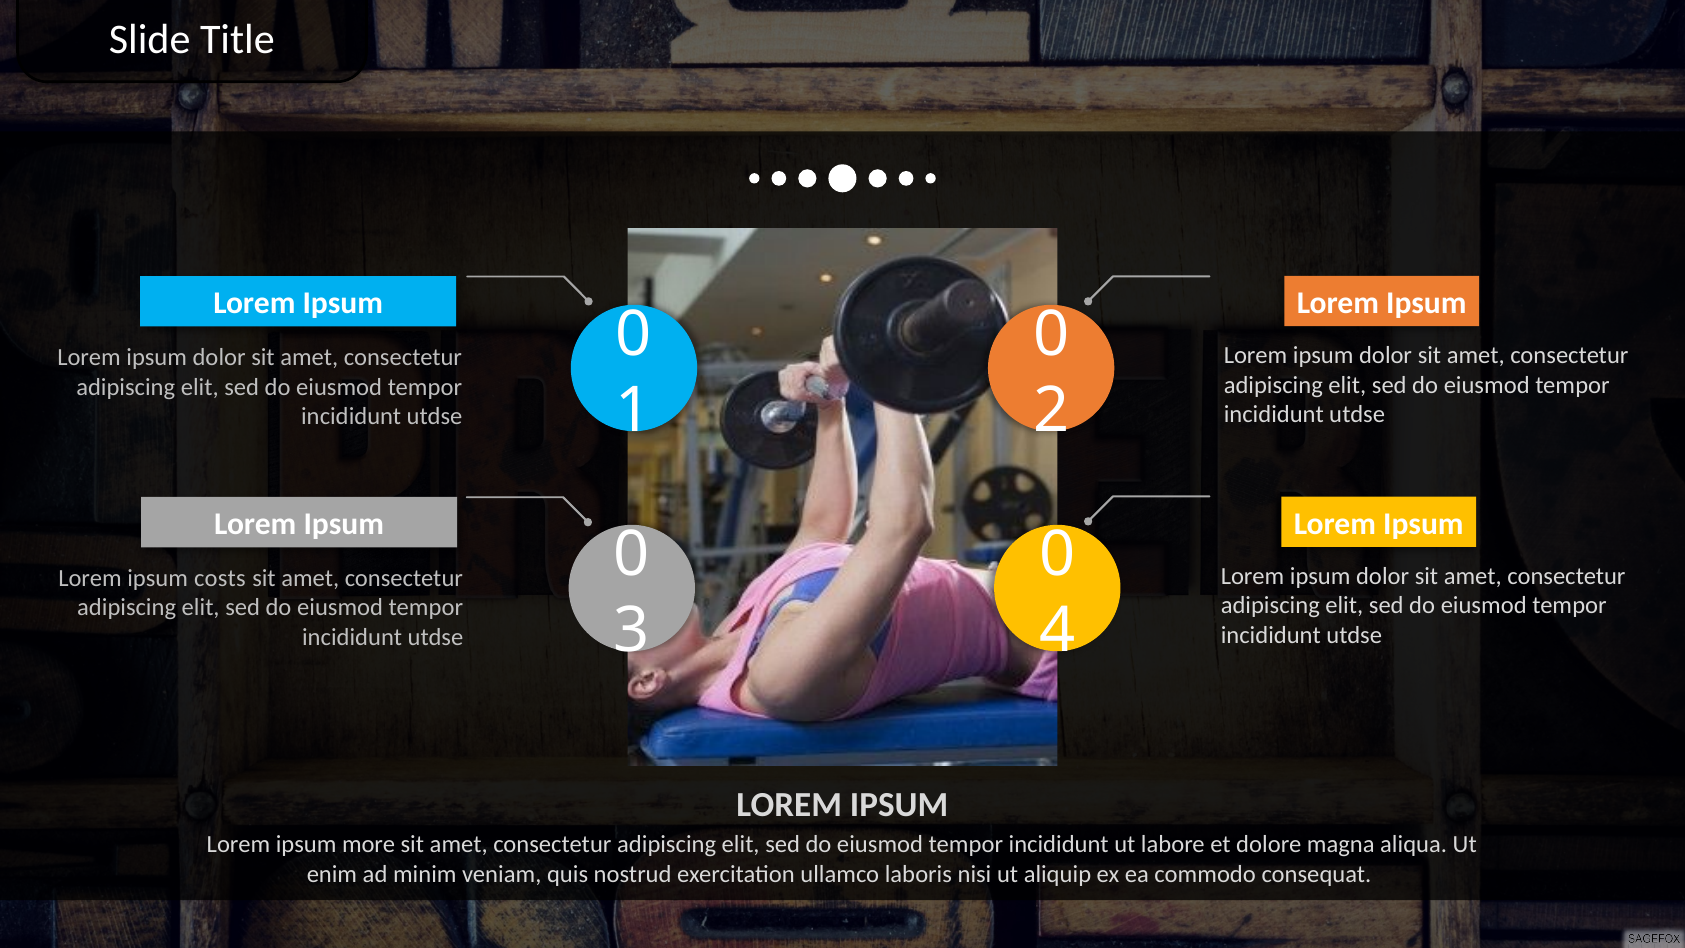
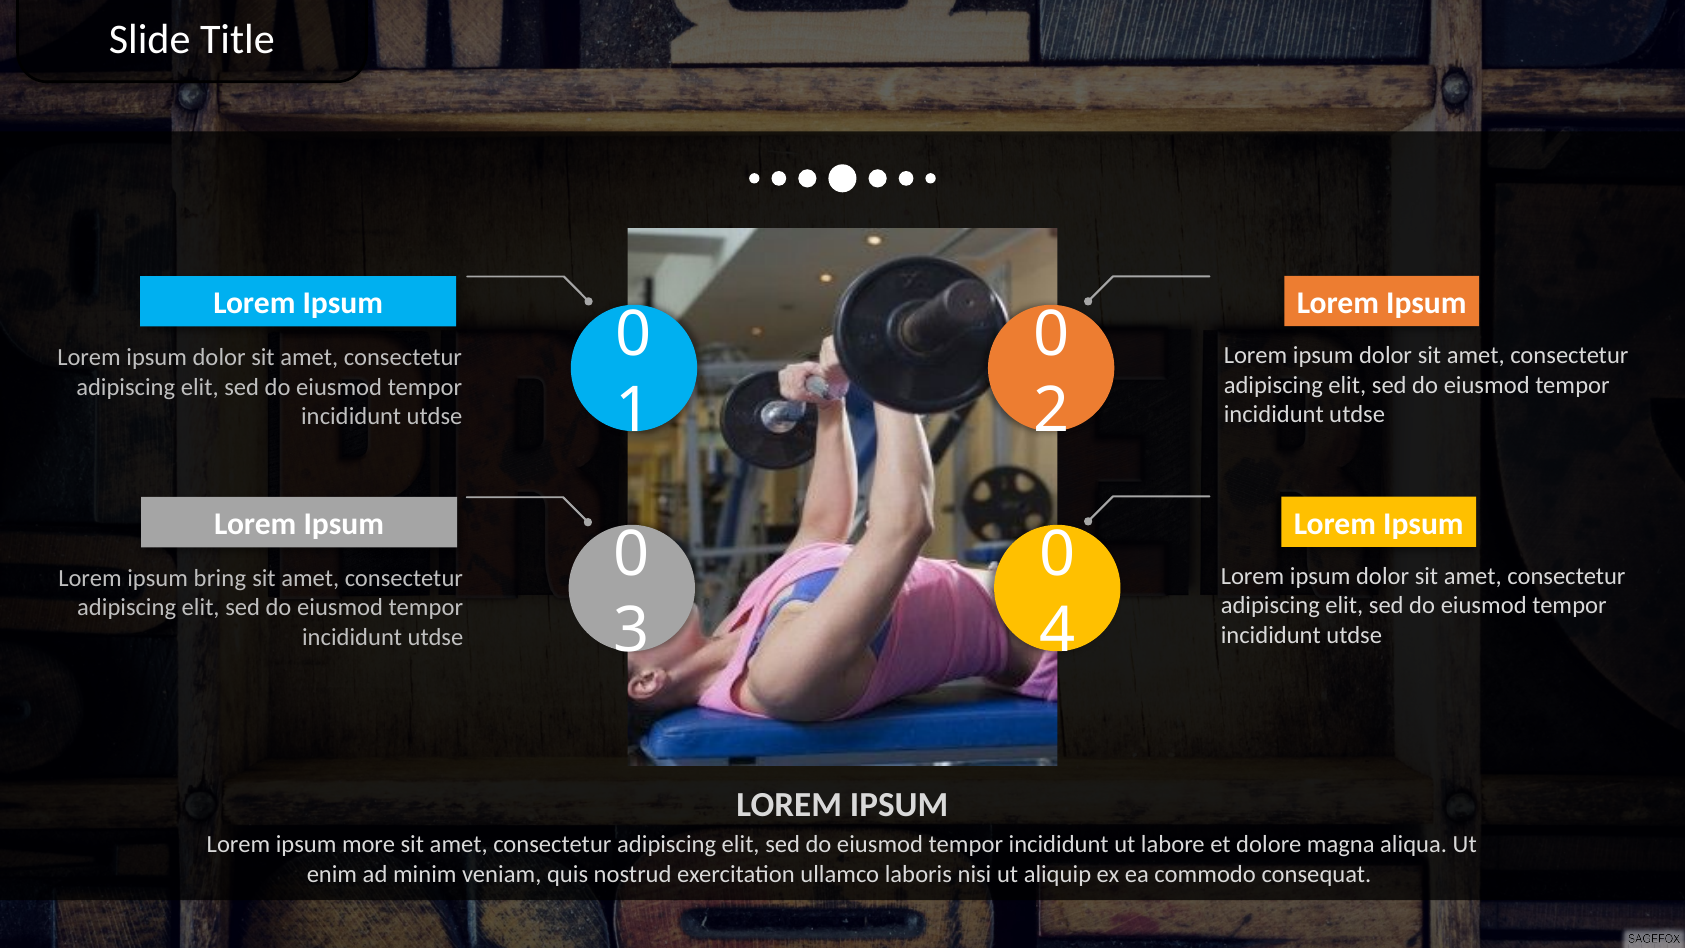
costs: costs -> bring
